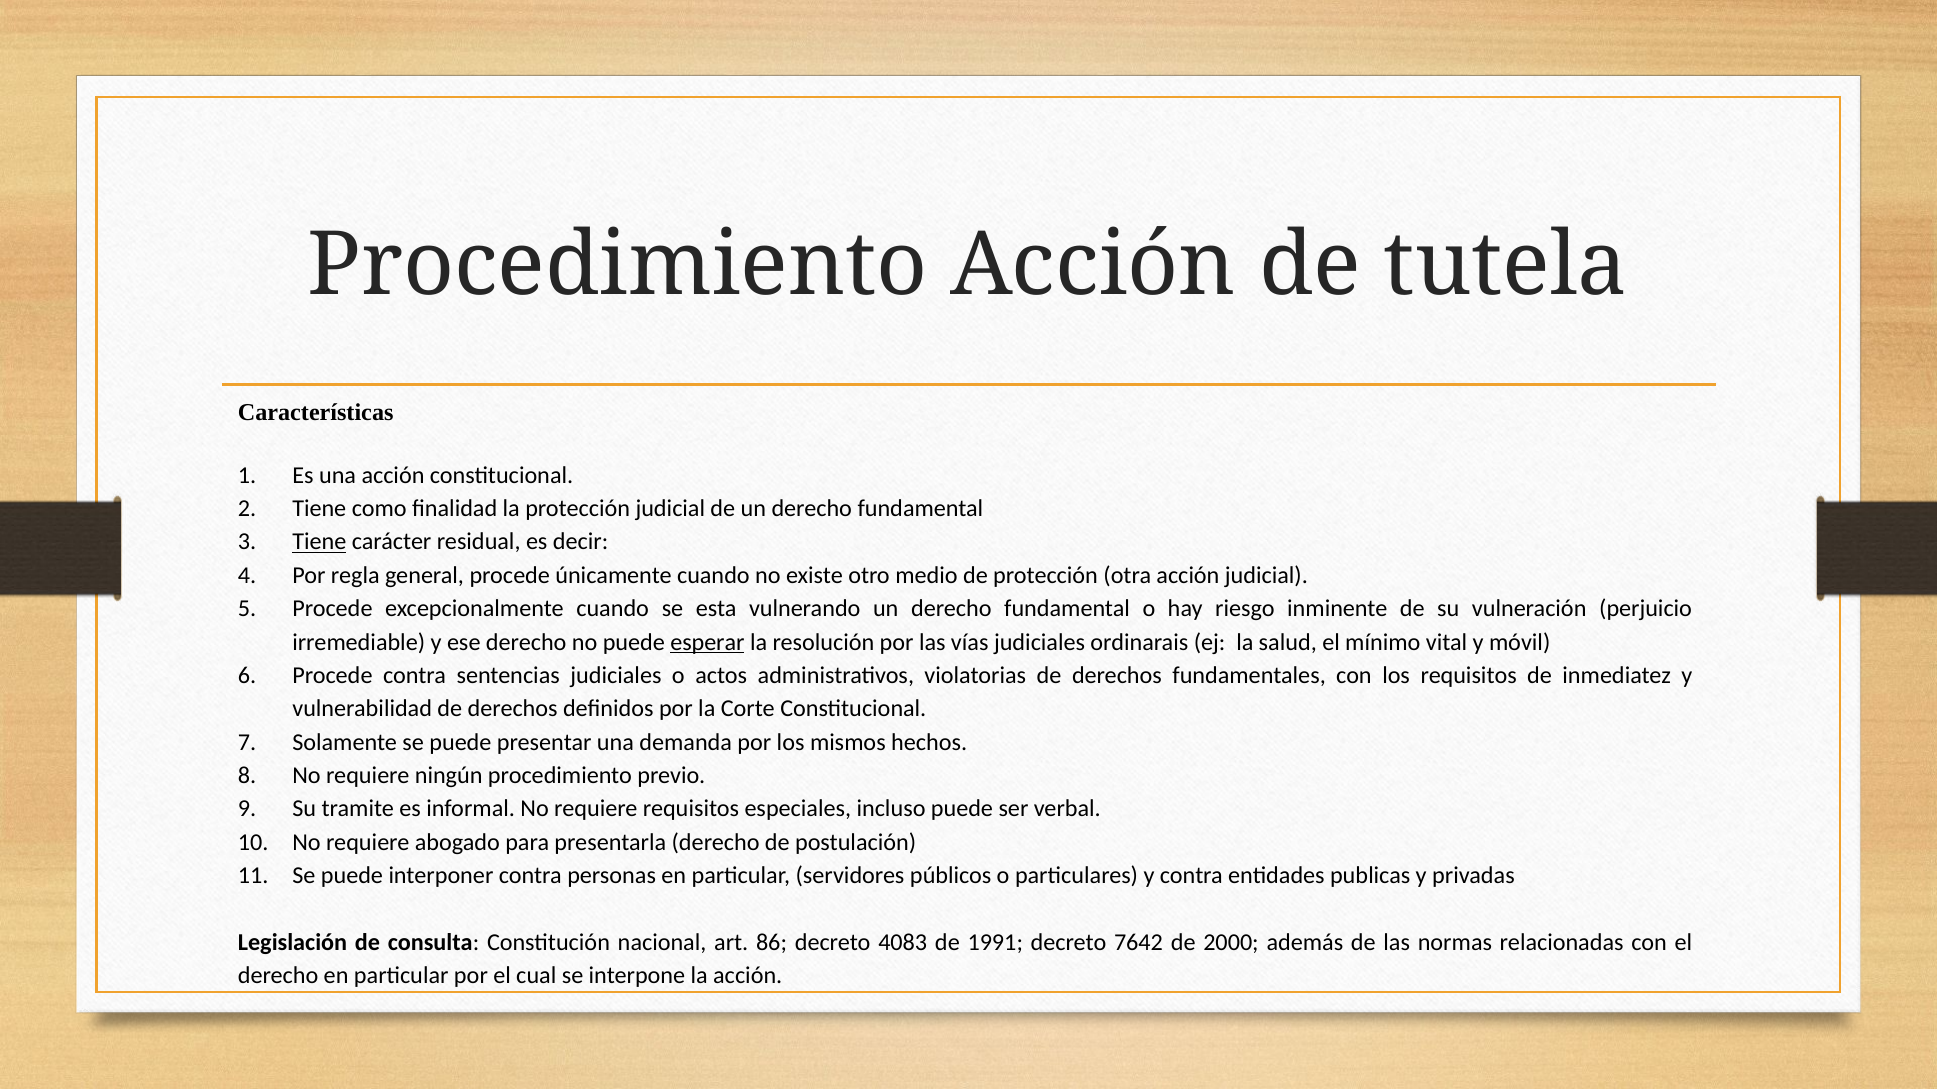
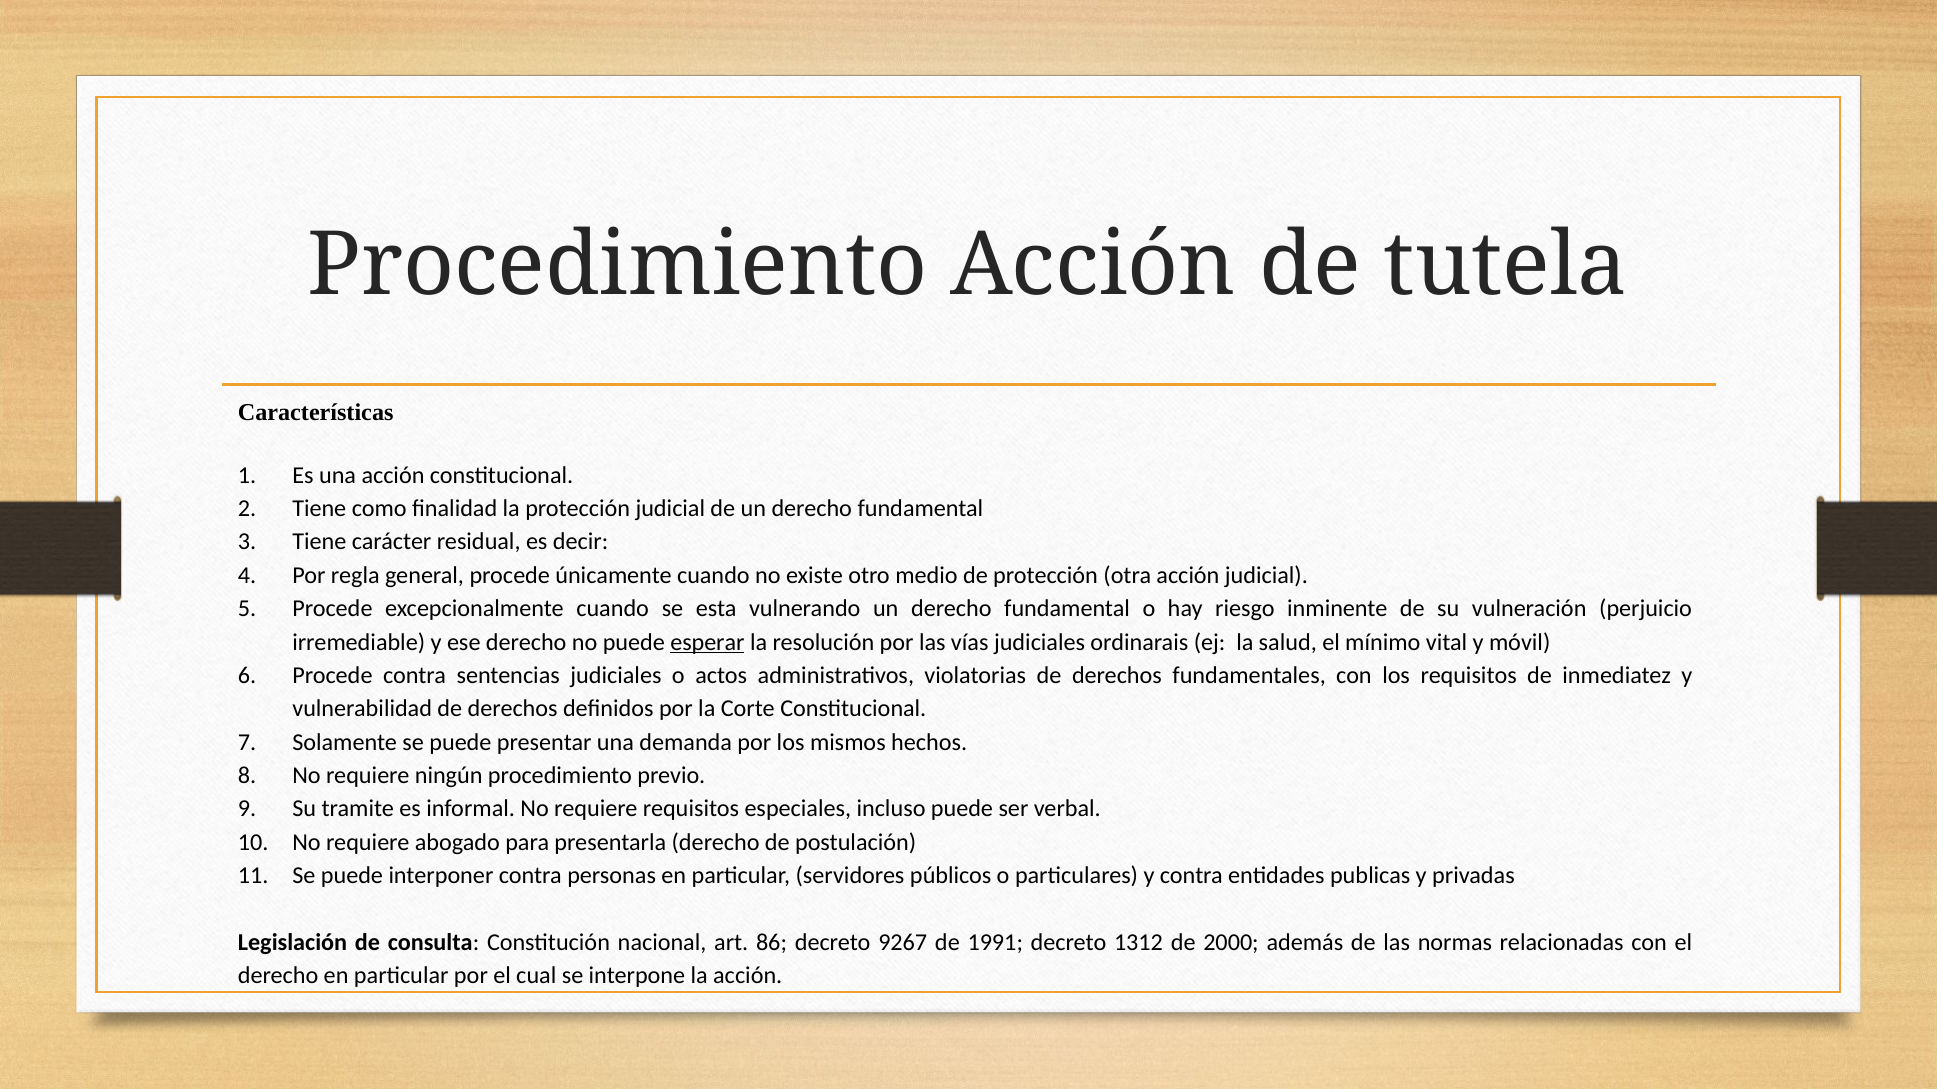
Tiene at (319, 542) underline: present -> none
4083: 4083 -> 9267
7642: 7642 -> 1312
